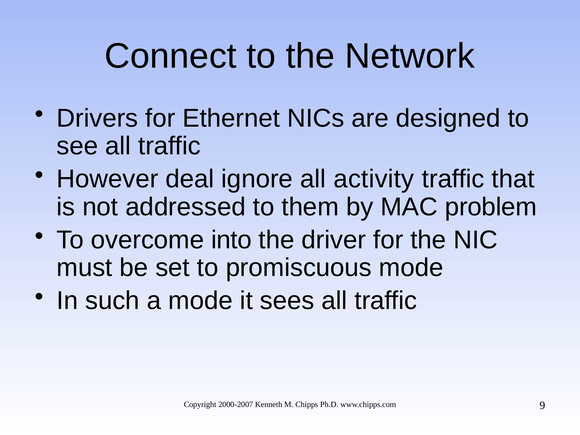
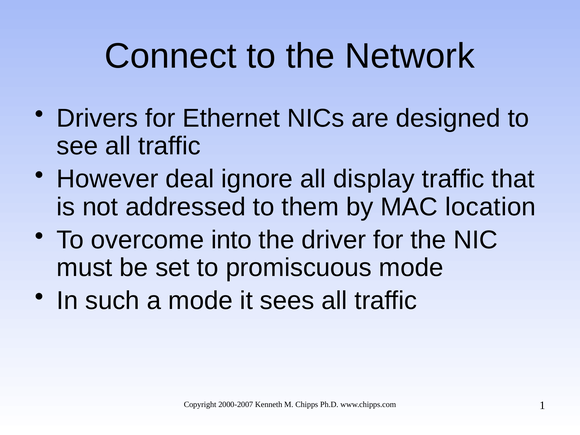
activity: activity -> display
problem: problem -> location
9: 9 -> 1
